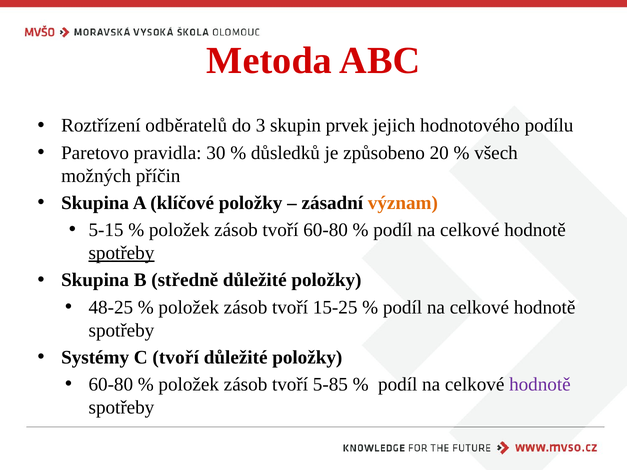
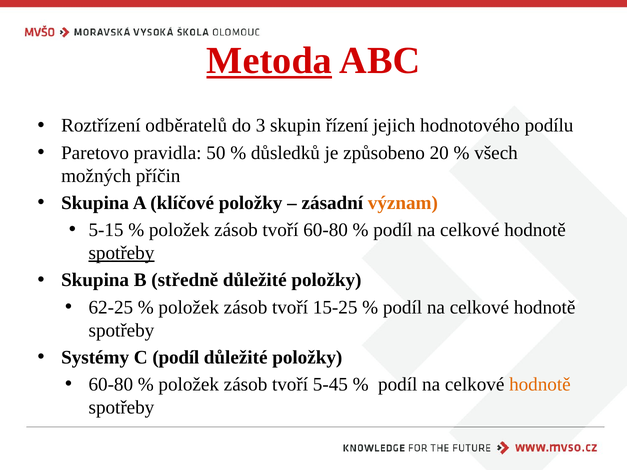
Metoda underline: none -> present
prvek: prvek -> řízení
30: 30 -> 50
48-25: 48-25 -> 62-25
C tvoří: tvoří -> podíl
5-85: 5-85 -> 5-45
hodnotě at (540, 385) colour: purple -> orange
